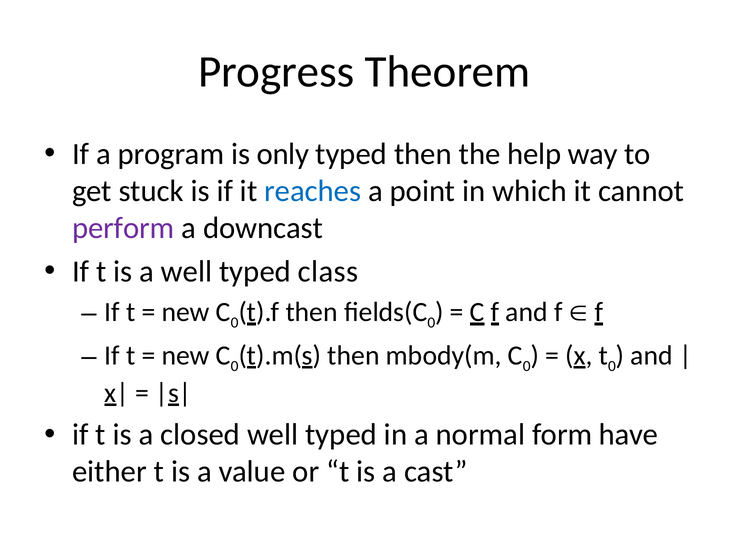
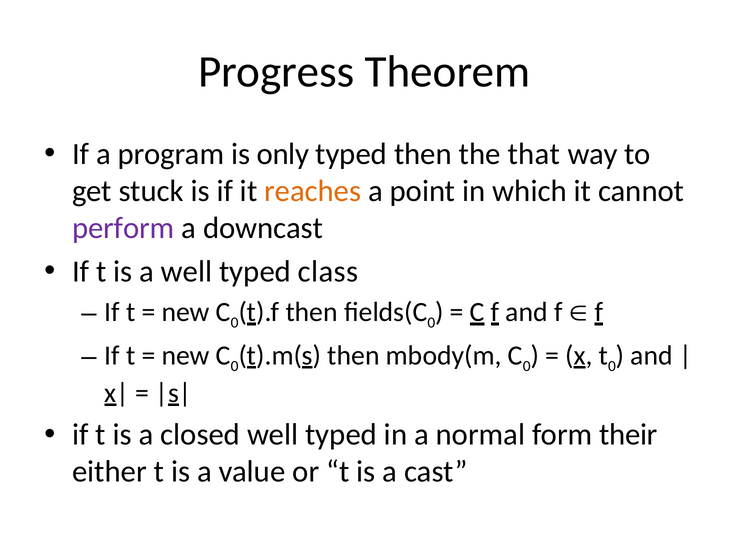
help: help -> that
reaches colour: blue -> orange
have: have -> their
